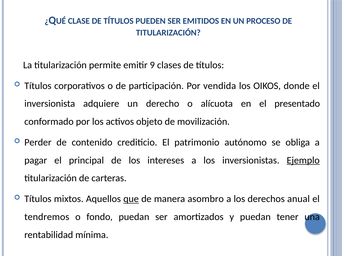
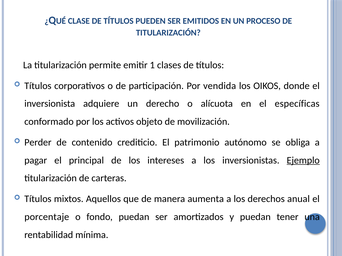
9: 9 -> 1
presentado: presentado -> específicas
que underline: present -> none
asombro: asombro -> aumenta
tendremos: tendremos -> porcentaje
